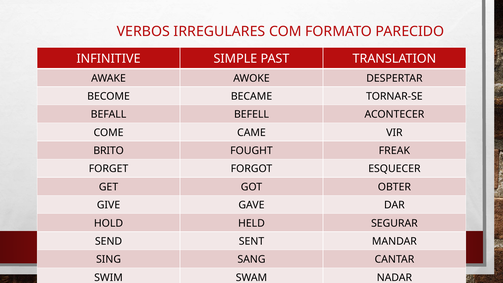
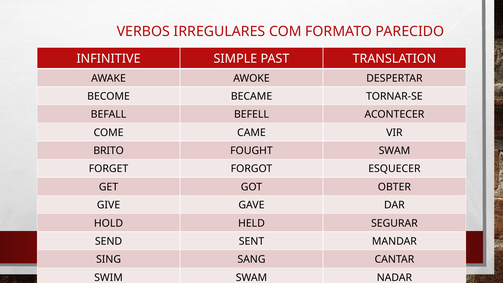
FOUGHT FREAK: FREAK -> SWAM
